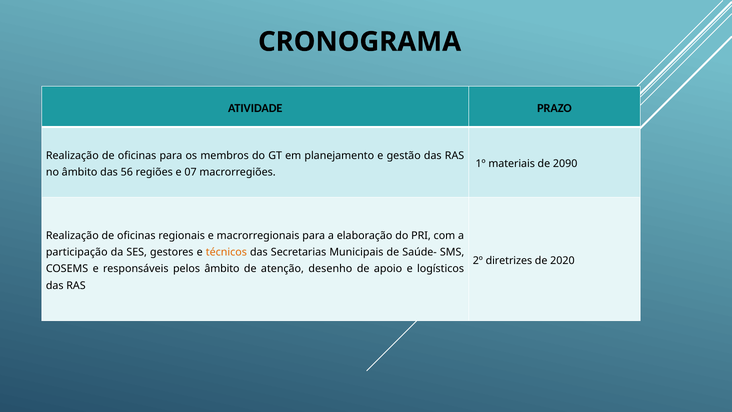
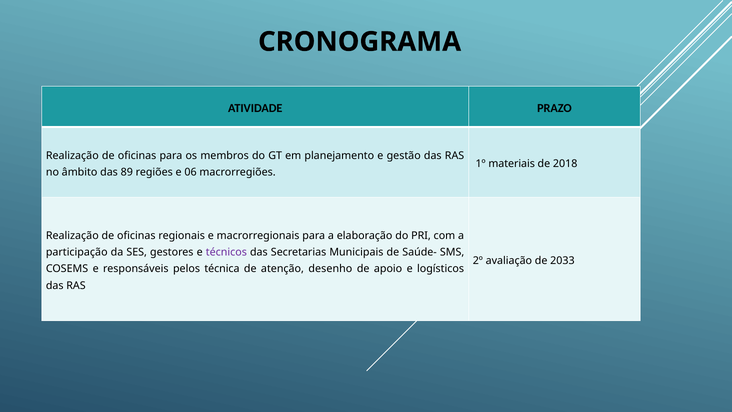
2090: 2090 -> 2018
56: 56 -> 89
07: 07 -> 06
técnicos colour: orange -> purple
diretrizes: diretrizes -> avaliação
2020: 2020 -> 2033
pelos âmbito: âmbito -> técnica
